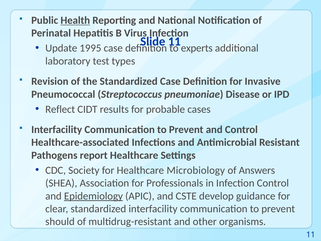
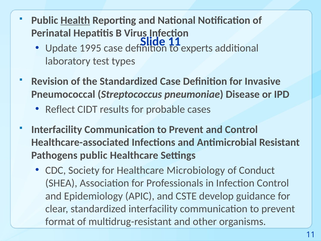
Pathogens report: report -> public
Answers: Answers -> Conduct
Epidemiology underline: present -> none
should: should -> format
